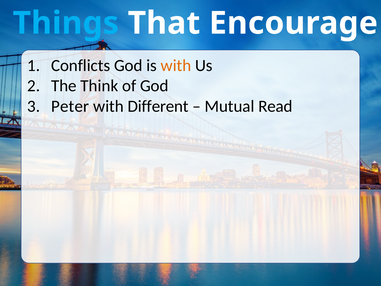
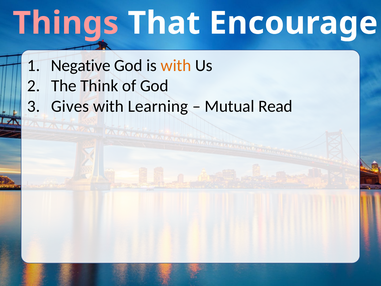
Things colour: light blue -> pink
Conflicts: Conflicts -> Negative
Peter: Peter -> Gives
Different: Different -> Learning
